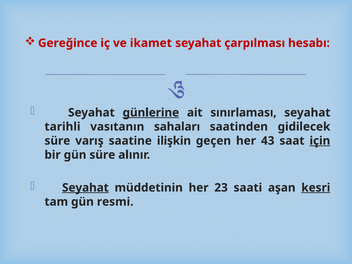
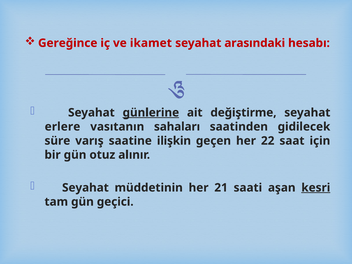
çarpılması: çarpılması -> arasındaki
sınırlaması: sınırlaması -> değiştirme
tarihli: tarihli -> erlere
43: 43 -> 22
için underline: present -> none
gün süre: süre -> otuz
Seyahat at (85, 188) underline: present -> none
23: 23 -> 21
resmi: resmi -> geçici
